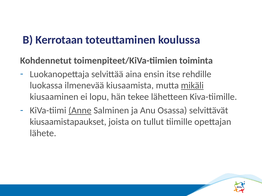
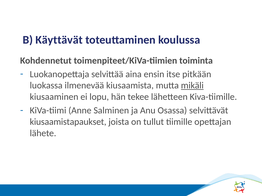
Kerrotaan: Kerrotaan -> Käyttävät
rehdille: rehdille -> pitkään
Anne underline: present -> none
